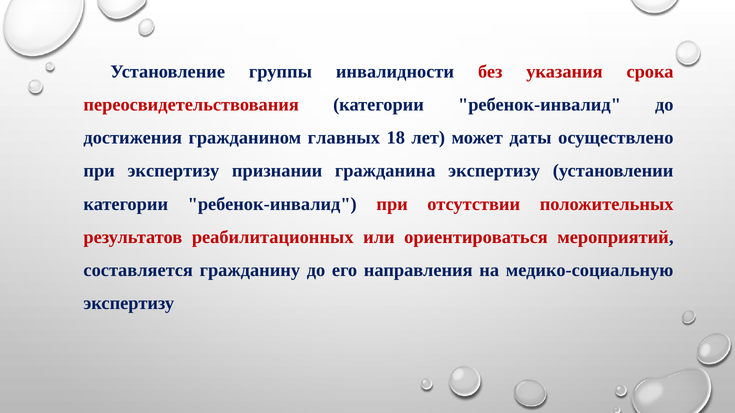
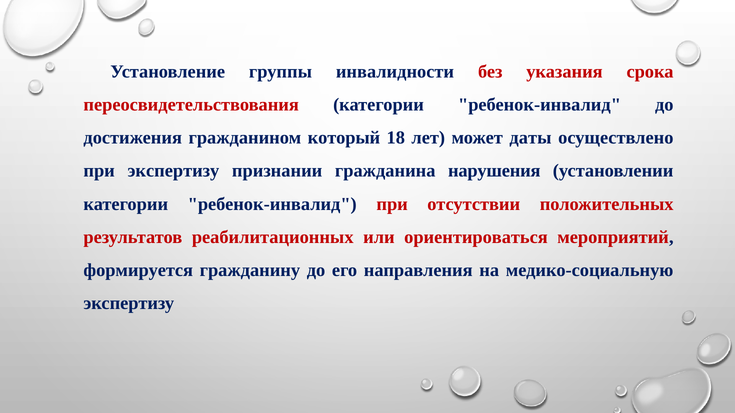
главных: главных -> который
гражданина экспертизу: экспертизу -> нарушения
составляется: составляется -> формируется
